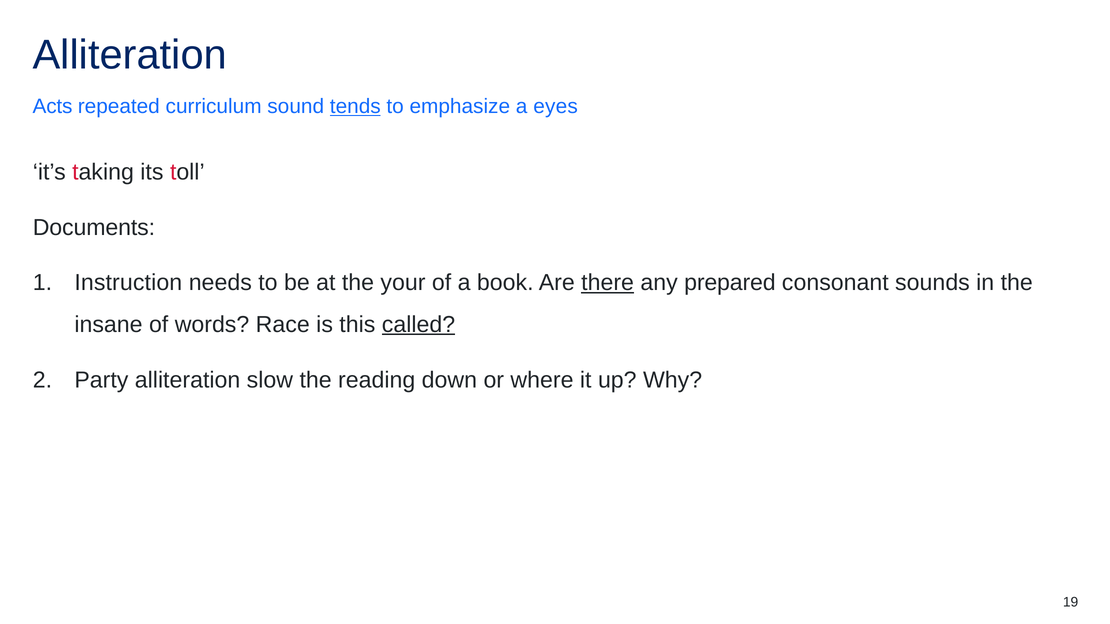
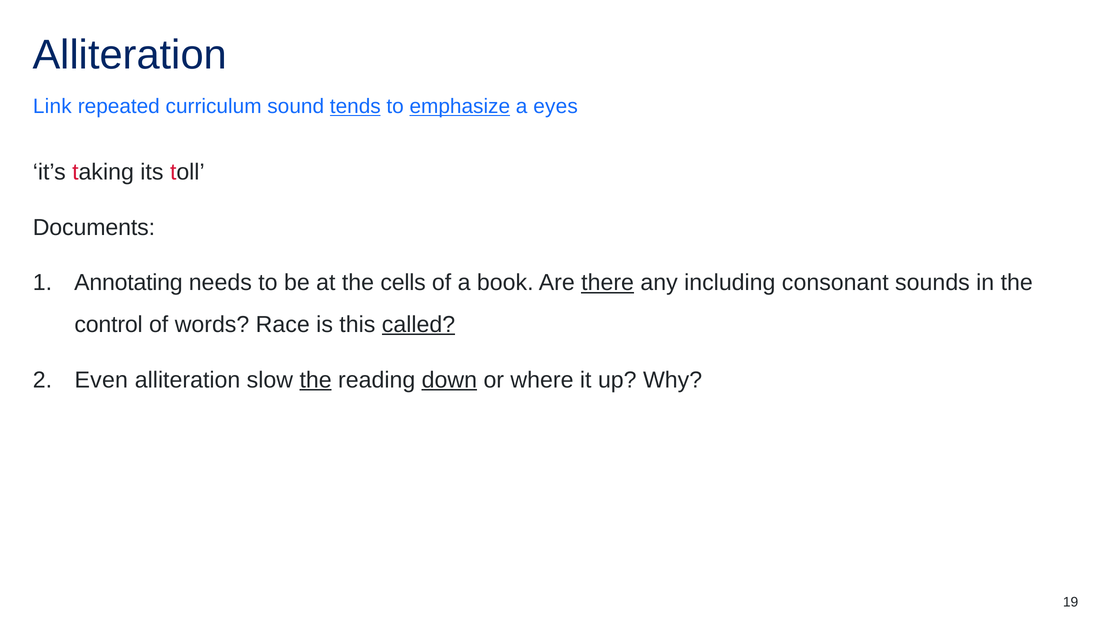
Acts: Acts -> Link
emphasize underline: none -> present
Instruction: Instruction -> Annotating
your: your -> cells
prepared: prepared -> including
insane: insane -> control
Party: Party -> Even
the at (316, 380) underline: none -> present
down underline: none -> present
